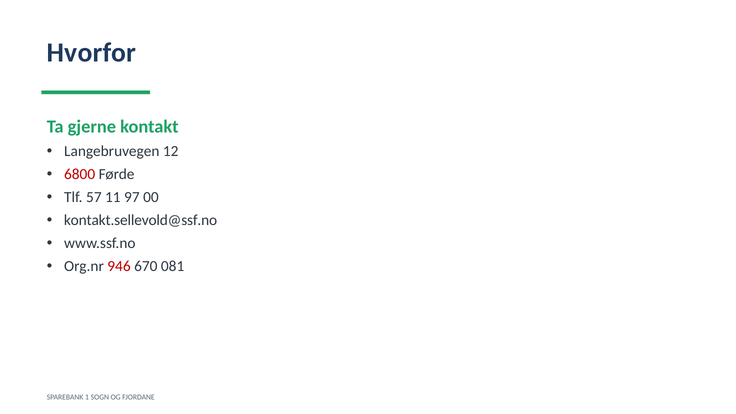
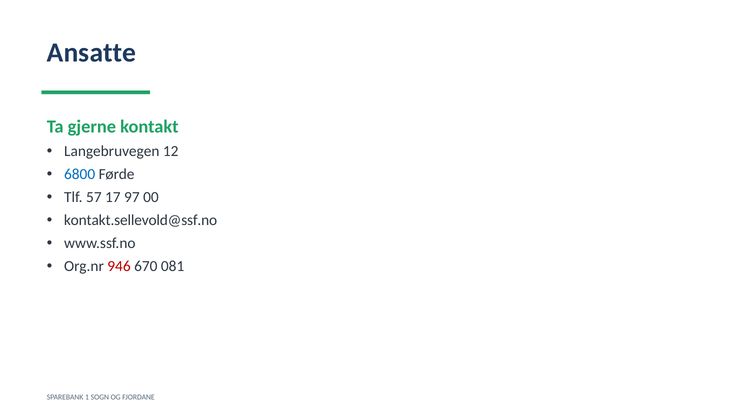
Hvorfor: Hvorfor -> Ansatte
6800 colour: red -> blue
11: 11 -> 17
